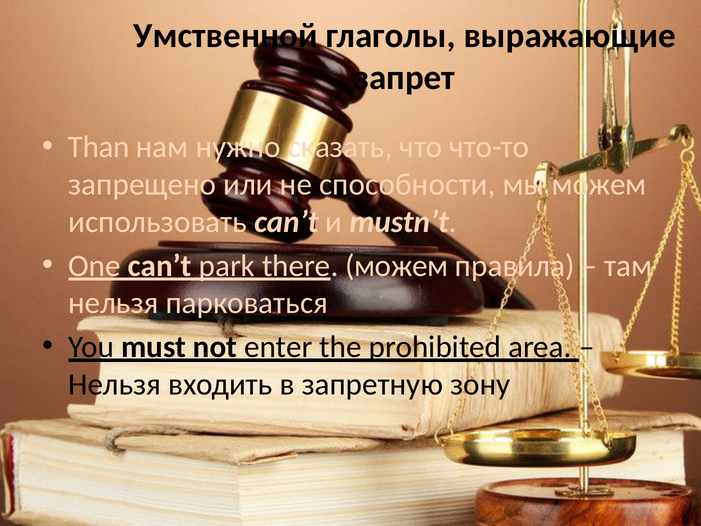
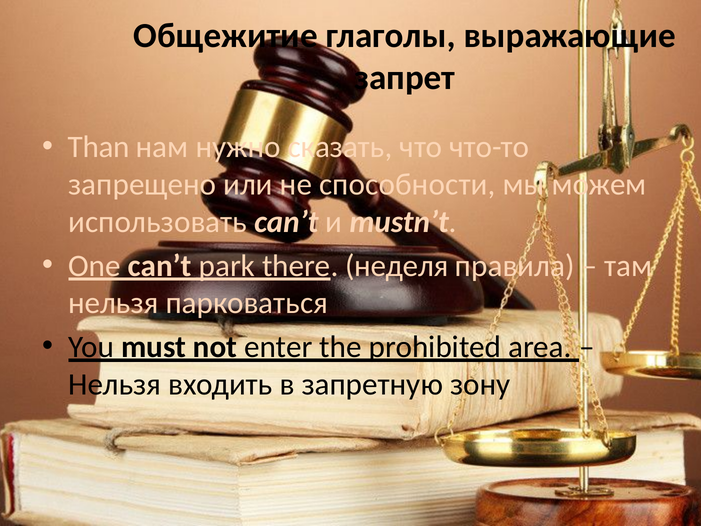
Умственной: Умственной -> Общежитие
there можем: можем -> неделя
